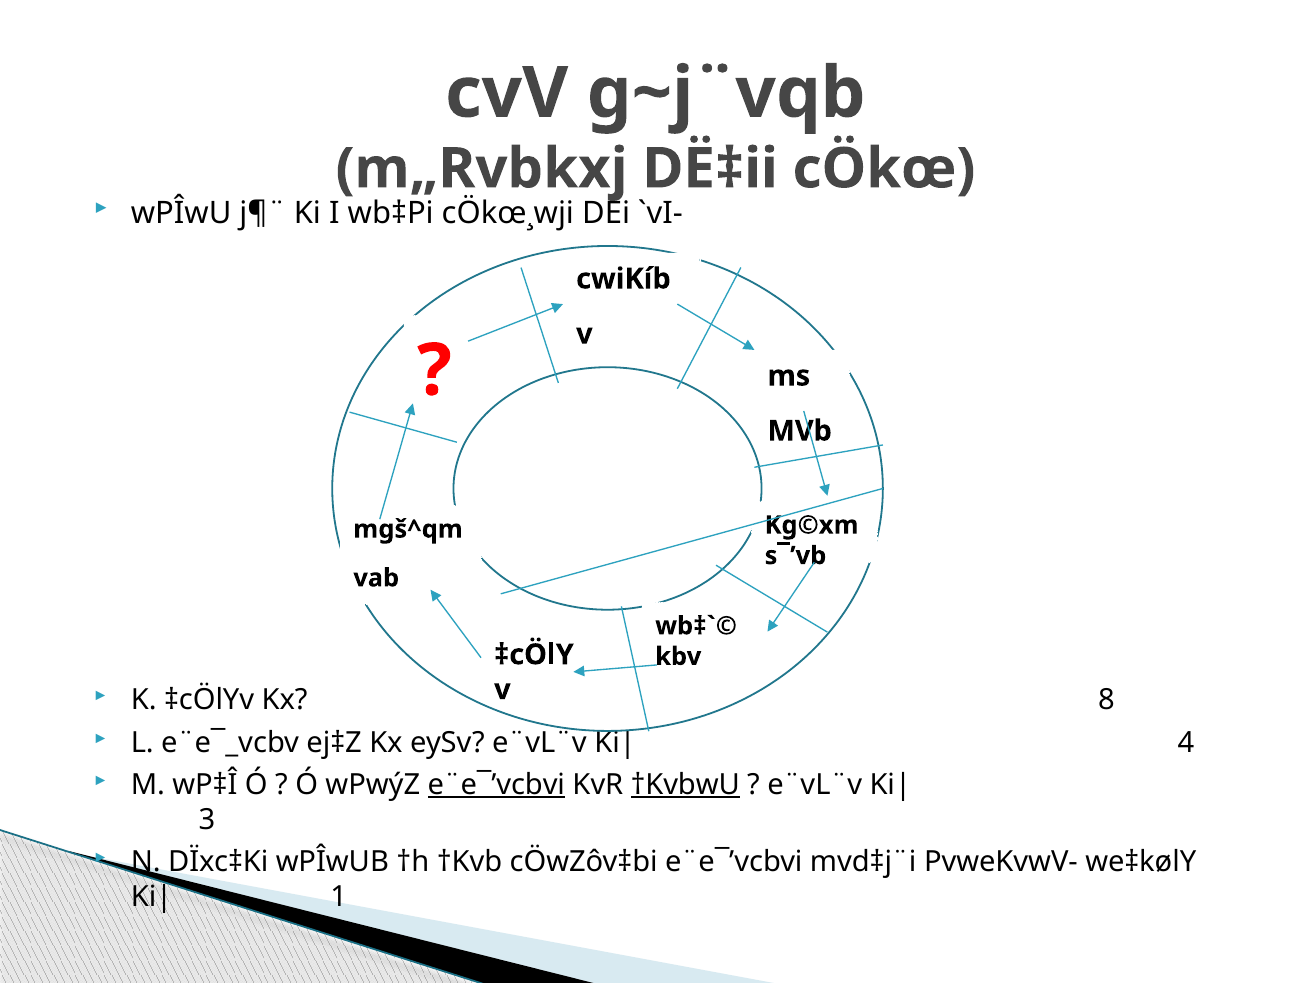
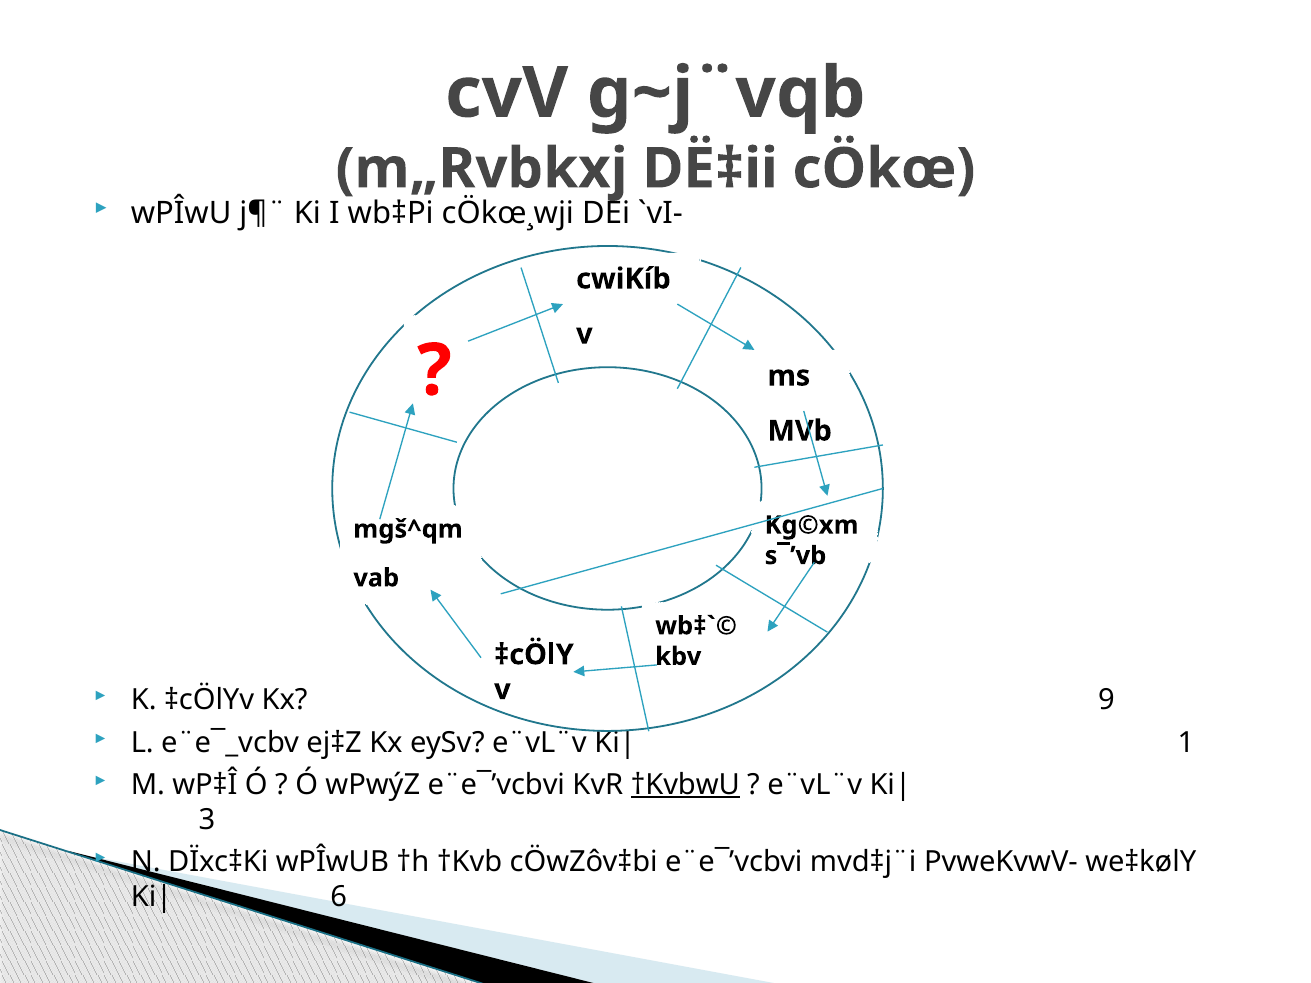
8: 8 -> 9
4: 4 -> 1
e¨e¯’vcbvi at (496, 785) underline: present -> none
1: 1 -> 6
